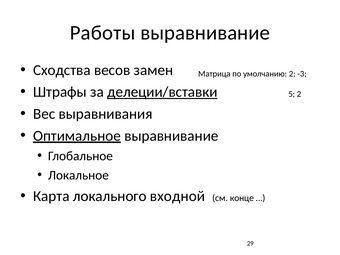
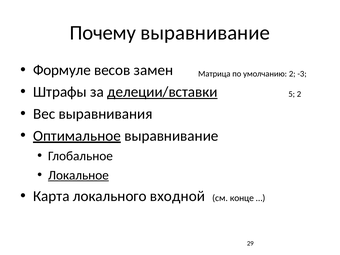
Работы: Работы -> Почему
Сходства: Сходства -> Формуле
Локальное underline: none -> present
